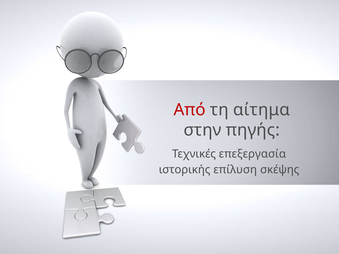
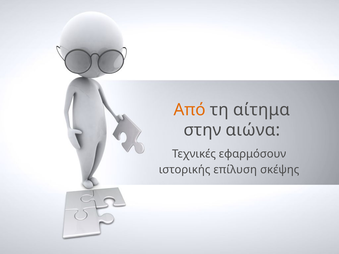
Από colour: red -> orange
πηγής: πηγής -> αιώνα
επεξεργασία: επεξεργασία -> εφαρμόσουν
